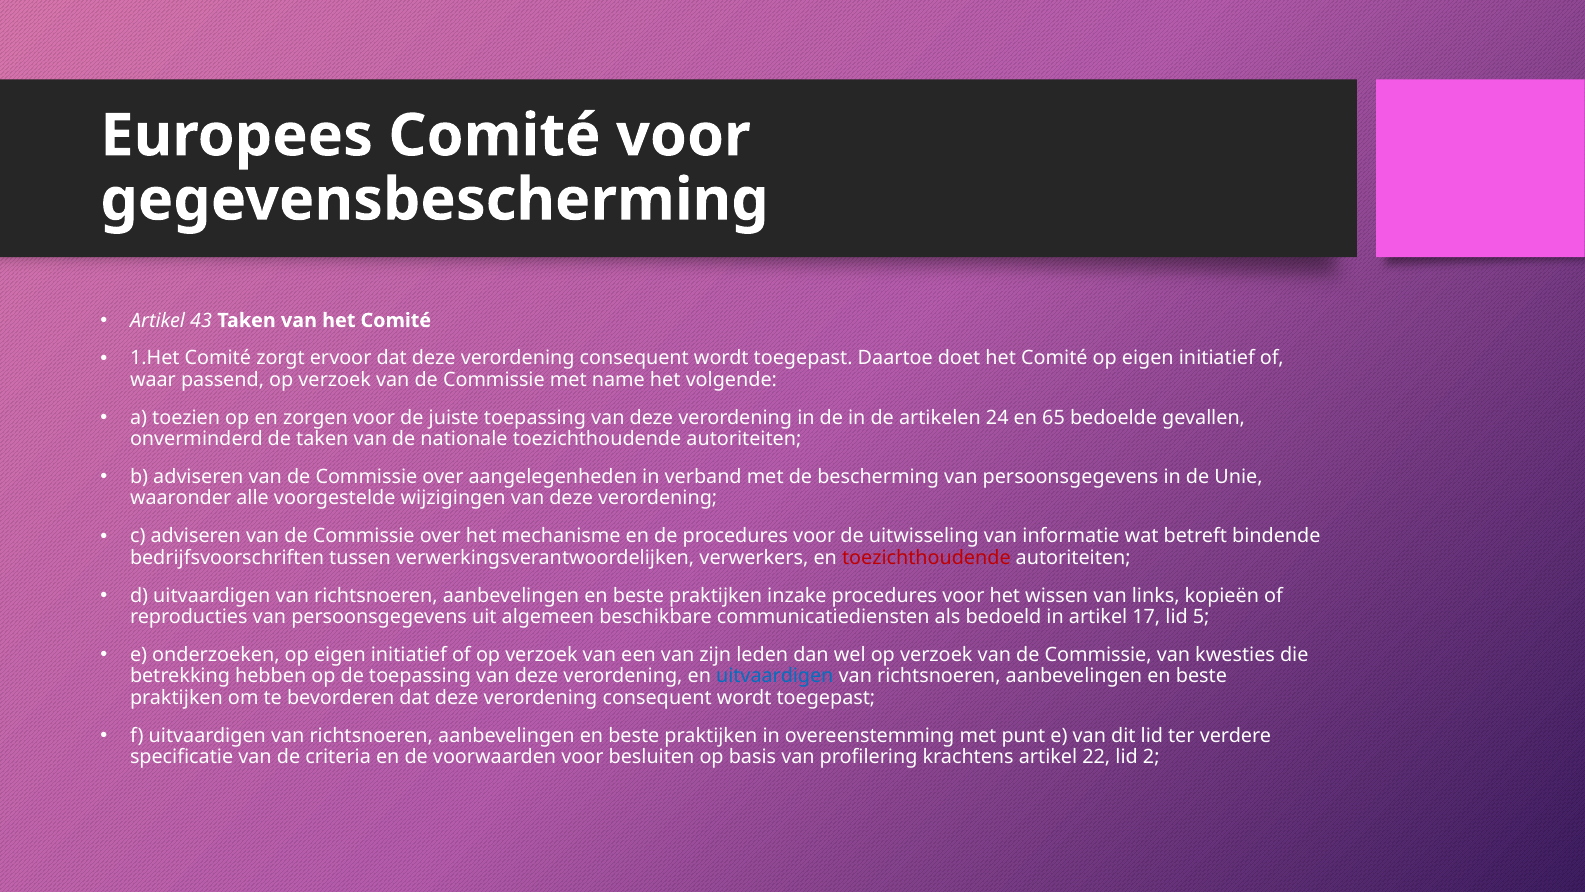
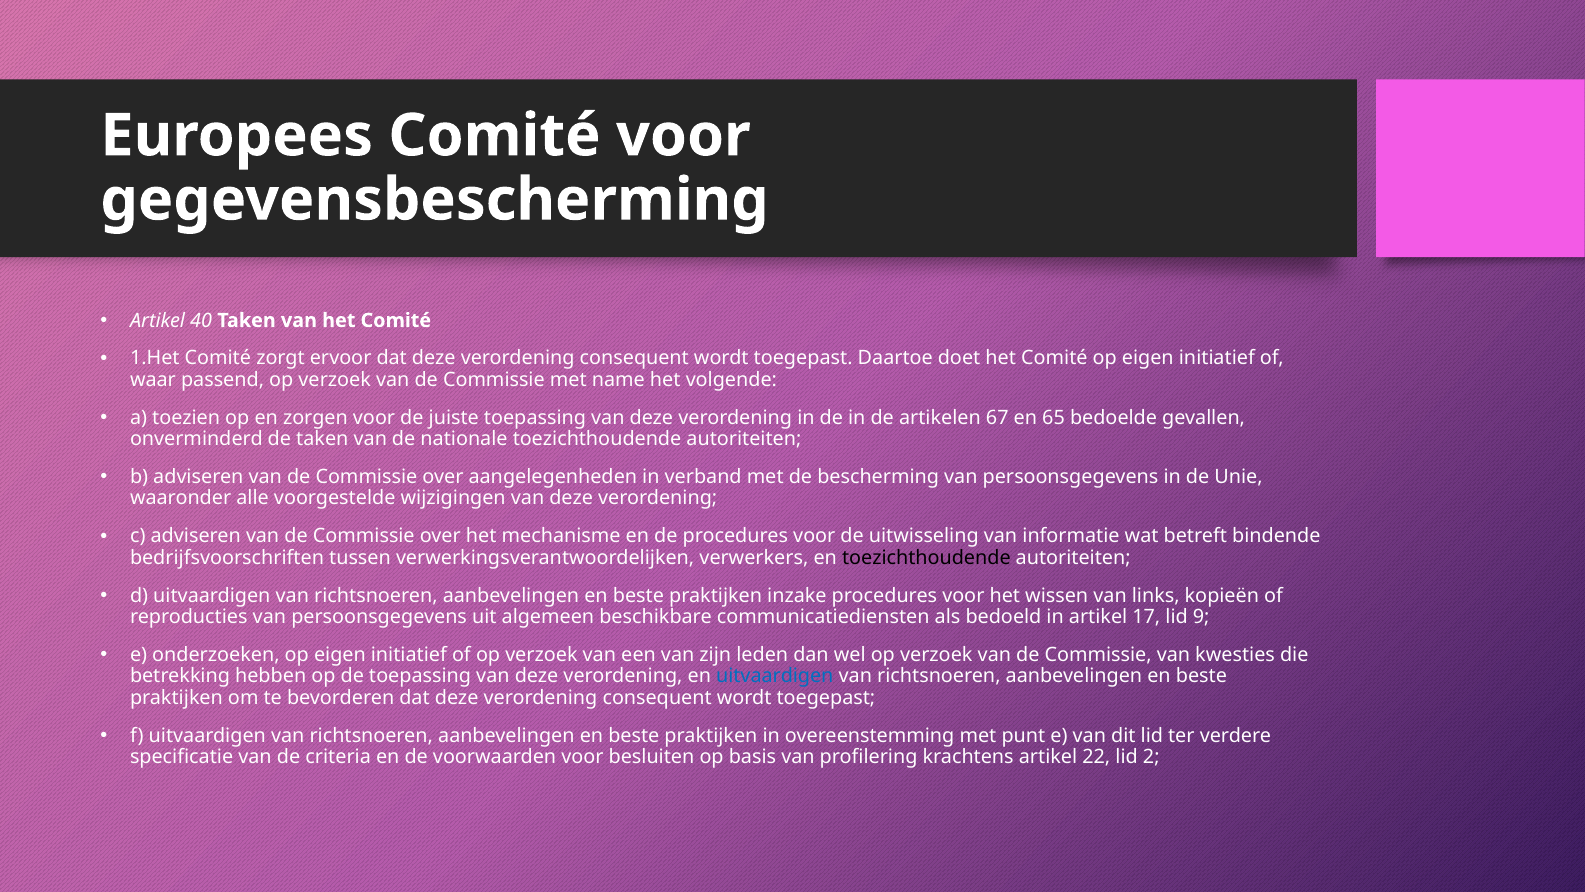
43: 43 -> 40
24: 24 -> 67
toezichthoudende at (926, 558) colour: red -> black
5: 5 -> 9
